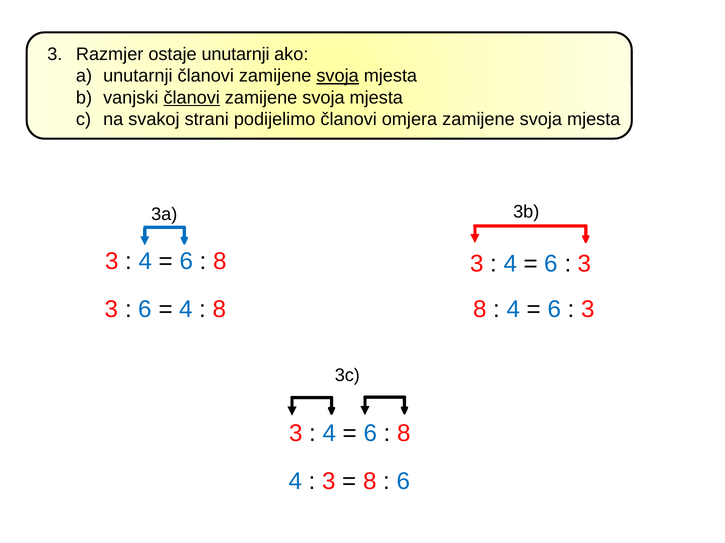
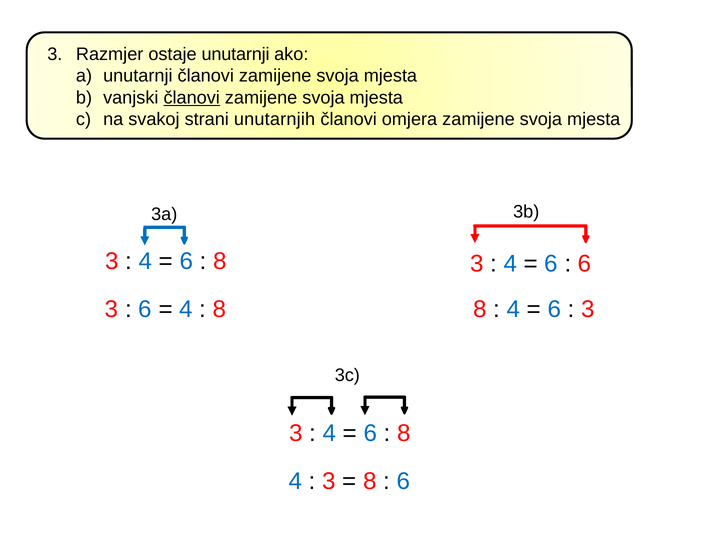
svoja at (338, 76) underline: present -> none
podijelimo: podijelimo -> unutarnjih
3 at (585, 264): 3 -> 6
